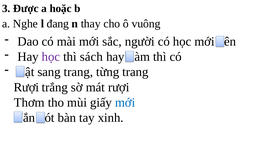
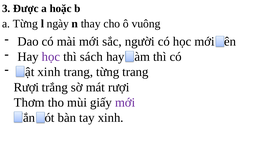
a Nghe: Nghe -> Từng
đang: đang -> ngày
sang at (49, 72): sang -> xinh
mới at (125, 102) colour: blue -> purple
